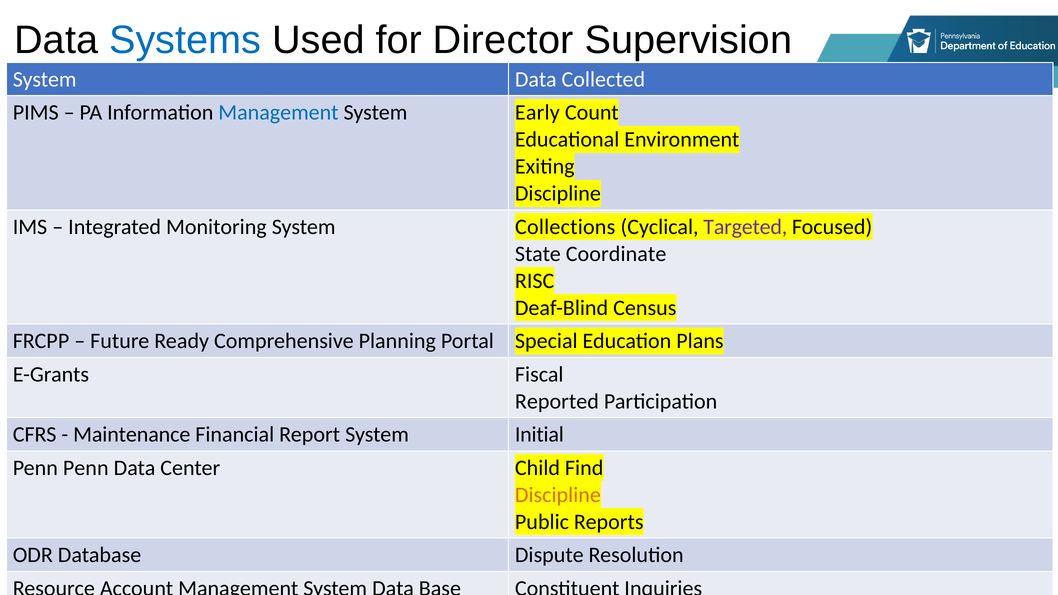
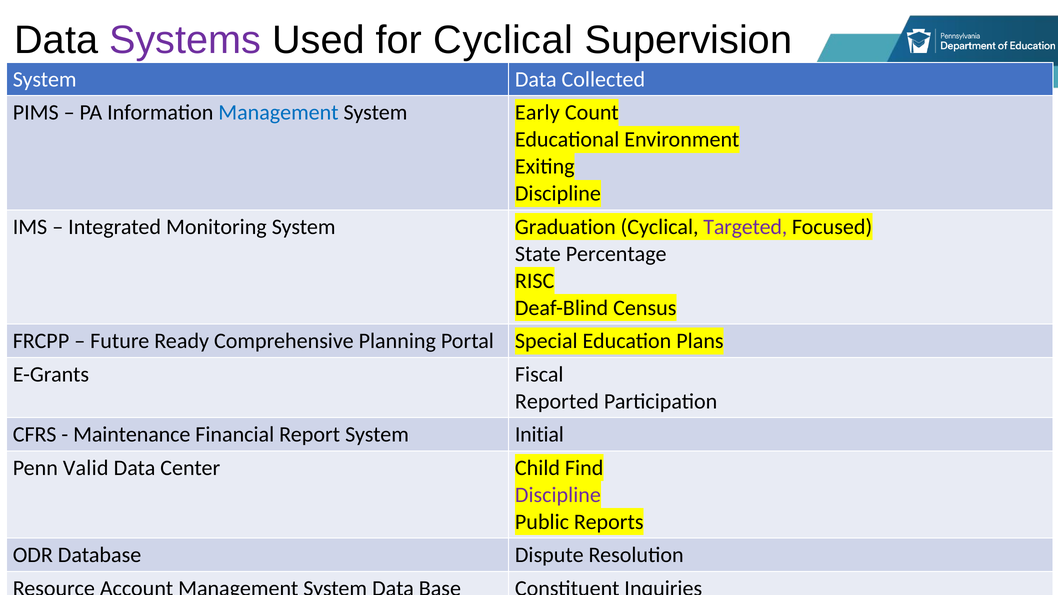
Systems colour: blue -> purple
for Director: Director -> Cyclical
Collections: Collections -> Graduation
Coordinate: Coordinate -> Percentage
Penn Penn: Penn -> Valid
Discipline at (558, 495) colour: orange -> purple
